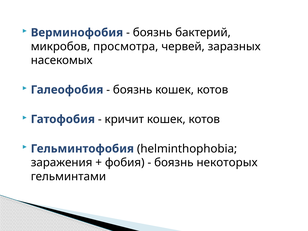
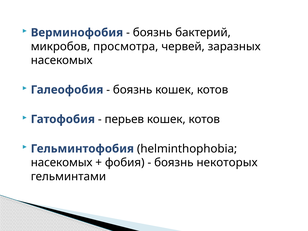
кричит: кричит -> перьев
заражения at (62, 163): заражения -> насекомых
